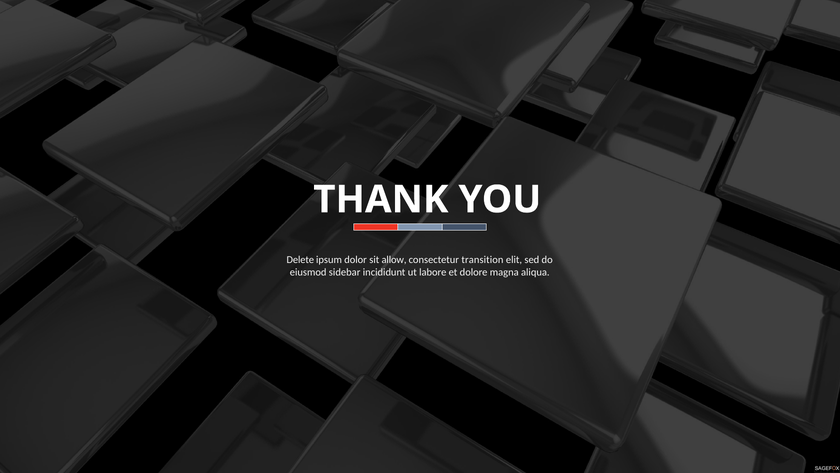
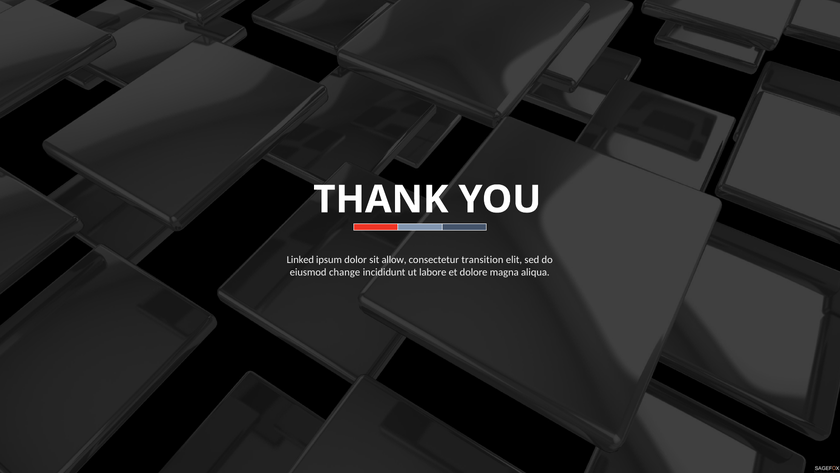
Delete: Delete -> Linked
sidebar: sidebar -> change
